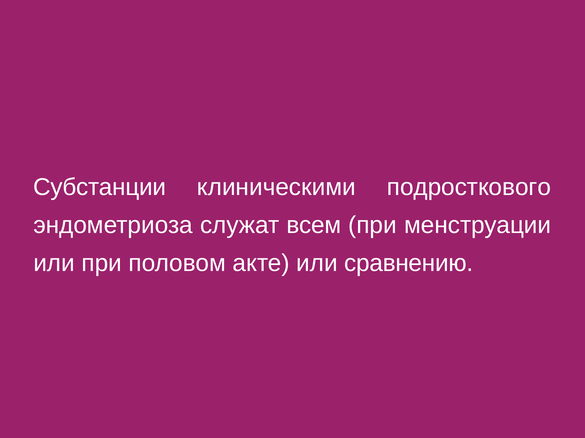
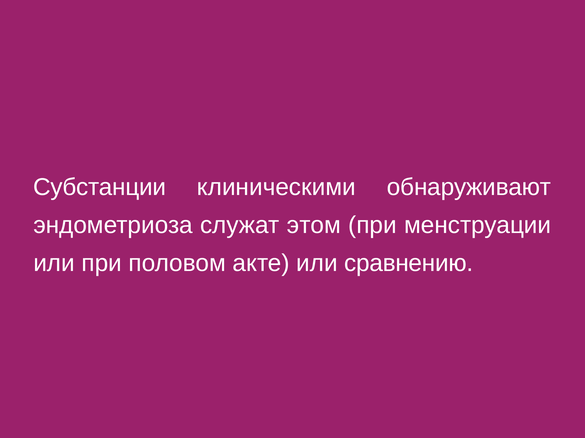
подросткового: подросткового -> обнаруживают
всем: всем -> этом
